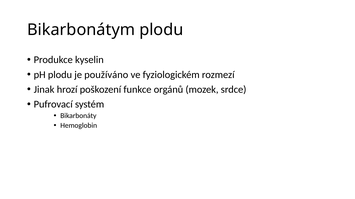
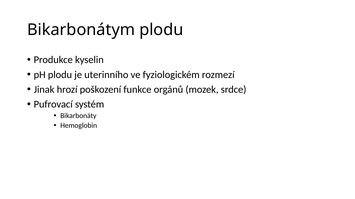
používáno: používáno -> uterinního
